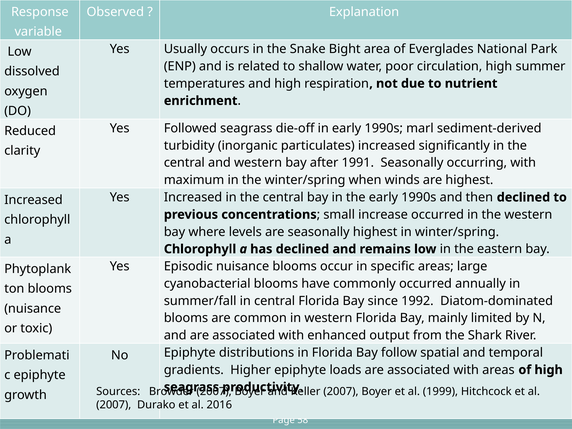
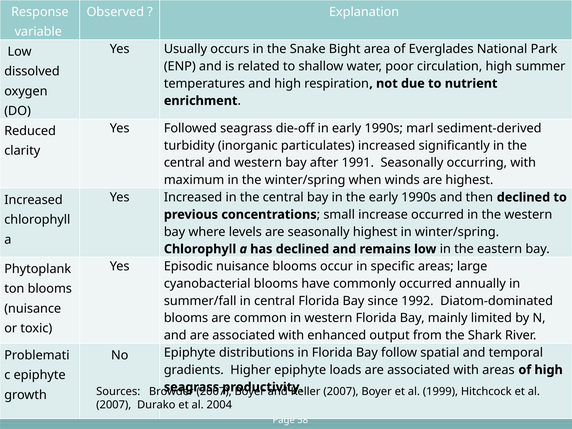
2016: 2016 -> 2004
